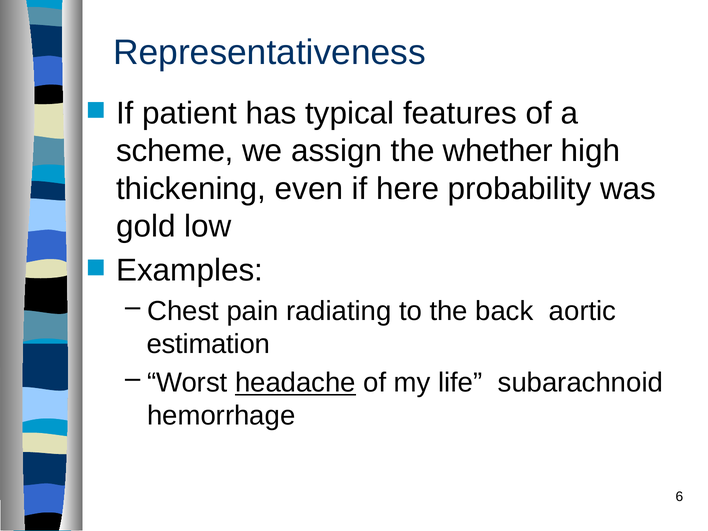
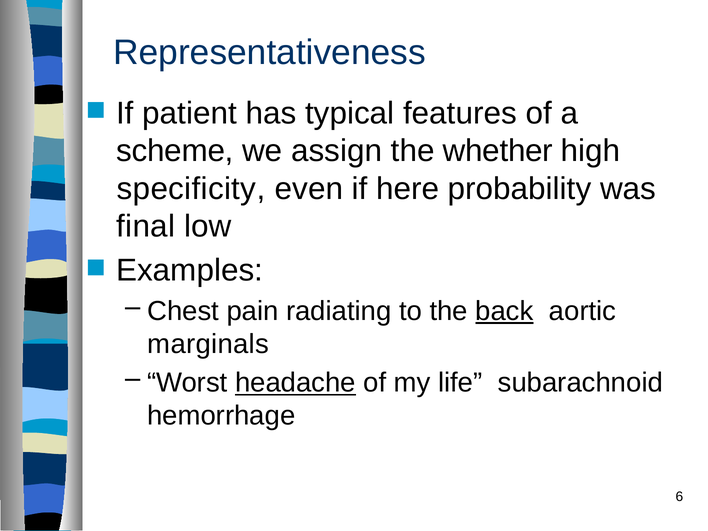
thickening: thickening -> specificity
gold: gold -> final
back underline: none -> present
estimation: estimation -> marginals
